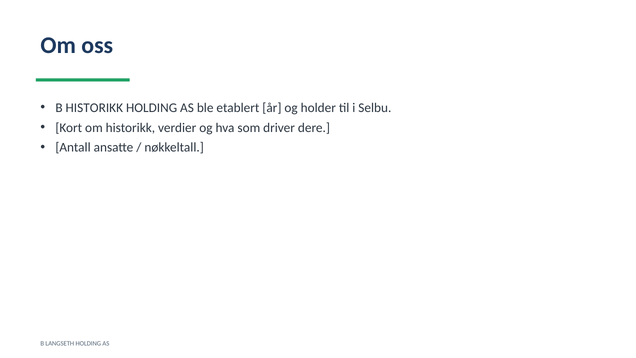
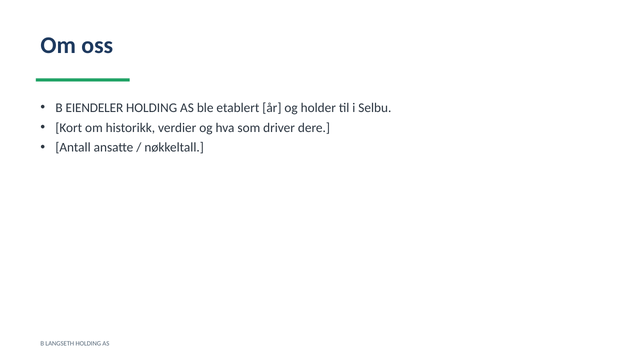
B HISTORIKK: HISTORIKK -> EIENDELER
